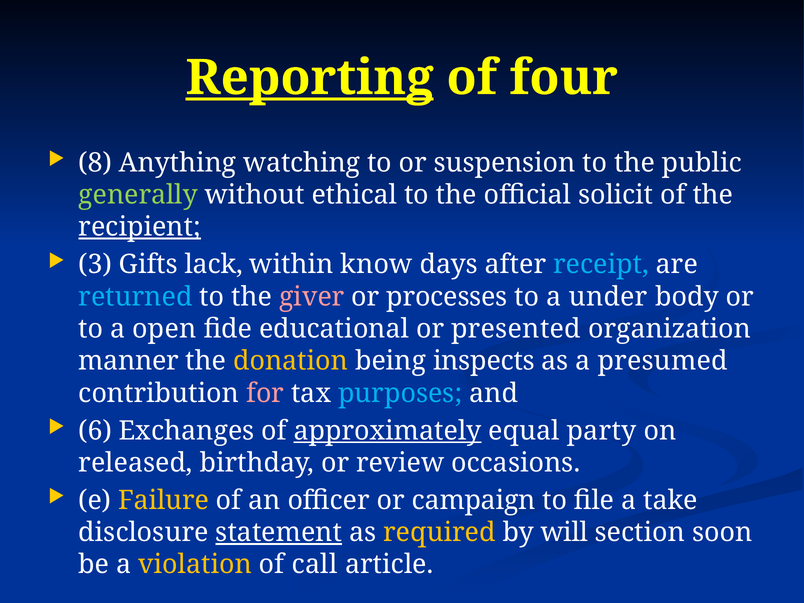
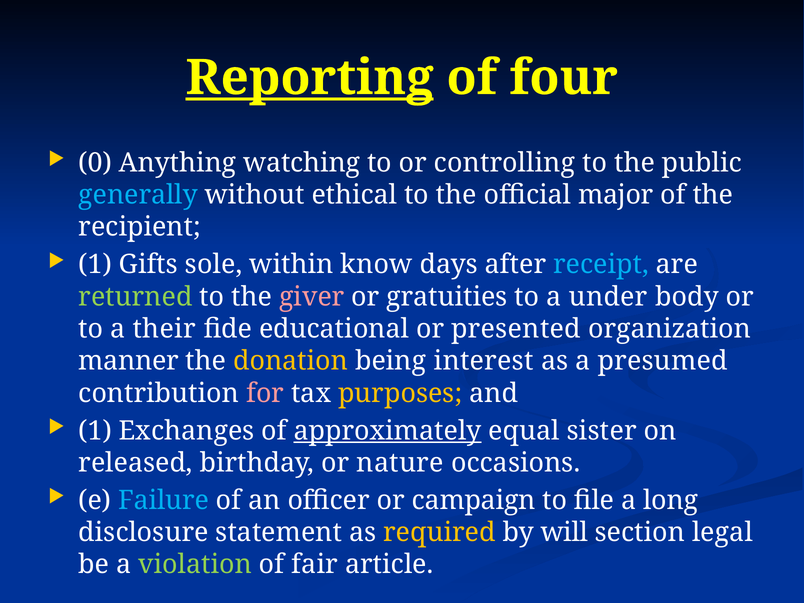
8: 8 -> 0
suspension: suspension -> controlling
generally colour: light green -> light blue
solicit: solicit -> major
recipient underline: present -> none
3 at (95, 265): 3 -> 1
lack: lack -> sole
returned colour: light blue -> light green
processes: processes -> gratuities
open: open -> their
inspects: inspects -> interest
purposes colour: light blue -> yellow
6 at (95, 431): 6 -> 1
party: party -> sister
review: review -> nature
Failure colour: yellow -> light blue
take: take -> long
statement underline: present -> none
soon: soon -> legal
violation colour: yellow -> light green
call: call -> fair
